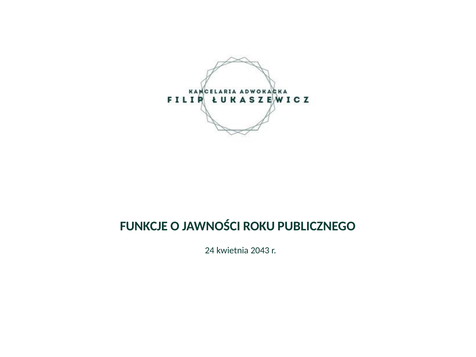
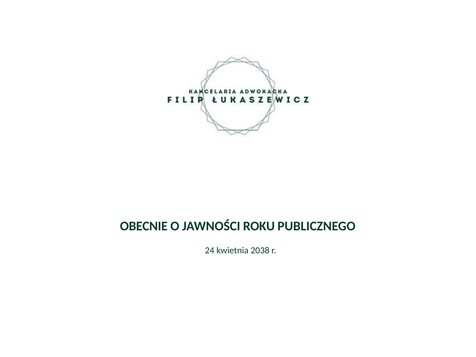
FUNKCJE: FUNKCJE -> OBECNIE
2043: 2043 -> 2038
